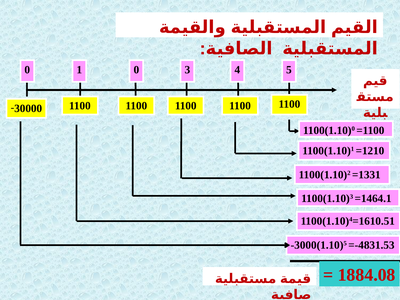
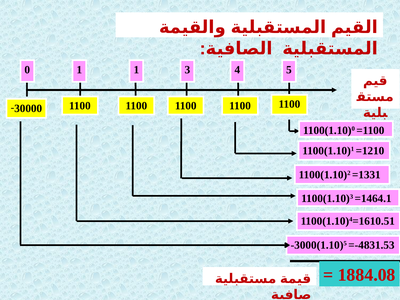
1 0: 0 -> 1
